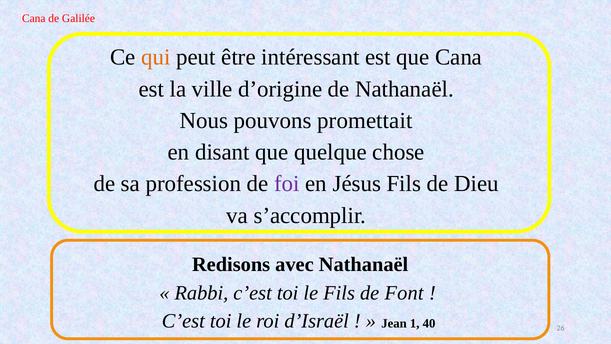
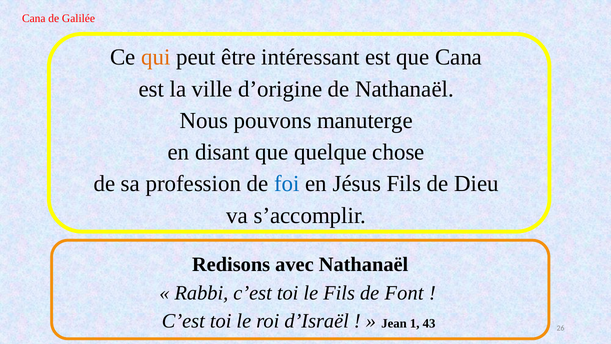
promettait: promettait -> manuterge
foi colour: purple -> blue
40: 40 -> 43
